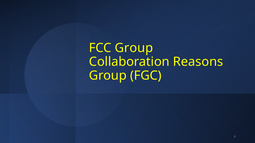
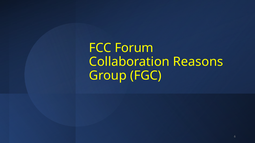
FCC Group: Group -> Forum
